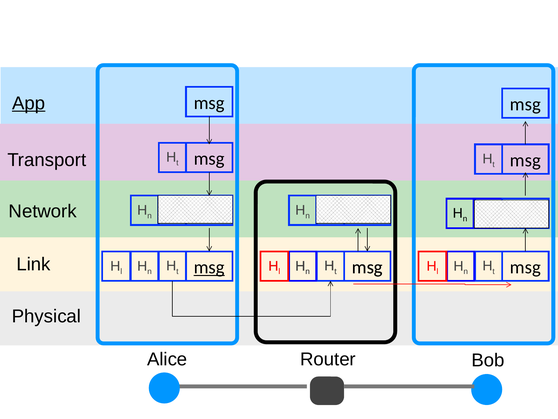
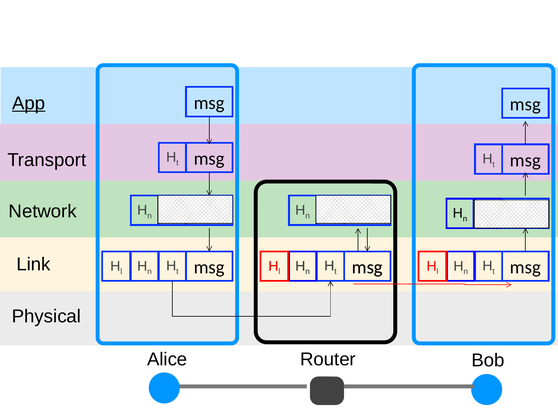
msg at (209, 267) underline: present -> none
